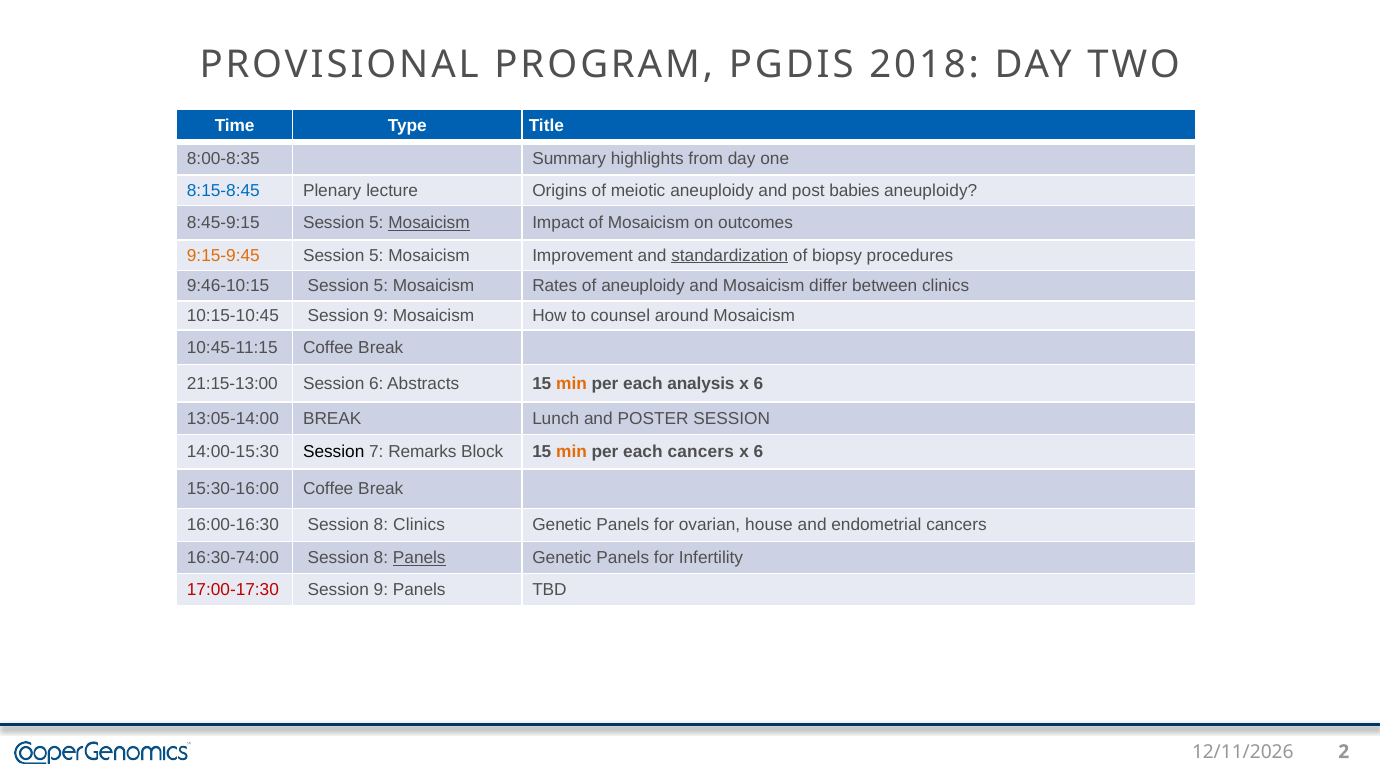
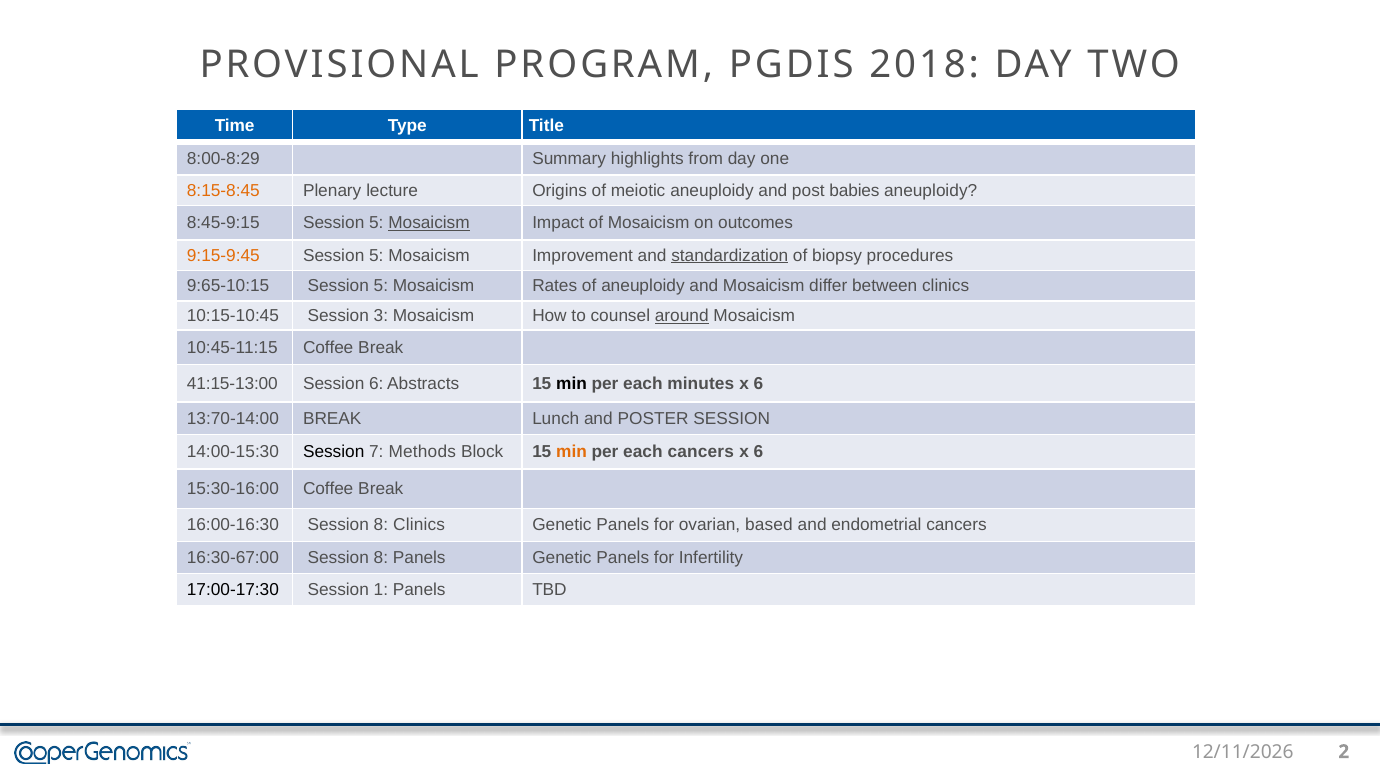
8:00-8:35: 8:00-8:35 -> 8:00-8:29
8:15-8:45 colour: blue -> orange
9:46-10:15: 9:46-10:15 -> 9:65-10:15
10:15-10:45 Session 9: 9 -> 3
around underline: none -> present
21:15-13:00: 21:15-13:00 -> 41:15-13:00
min at (571, 384) colour: orange -> black
analysis: analysis -> minutes
13:05-14:00: 13:05-14:00 -> 13:70-14:00
Remarks: Remarks -> Methods
house: house -> based
16:30-74:00: 16:30-74:00 -> 16:30-67:00
Panels at (419, 558) underline: present -> none
17:00-17:30 colour: red -> black
9 at (381, 590): 9 -> 1
